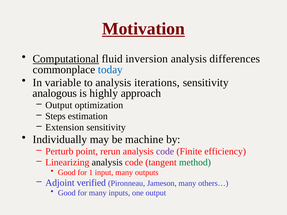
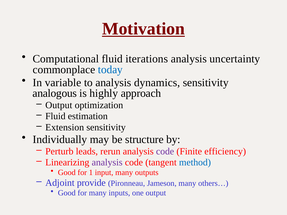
Computational underline: present -> none
inversion: inversion -> iterations
differences: differences -> uncertainty
iterations: iterations -> dynamics
Steps at (55, 116): Steps -> Fluid
machine: machine -> structure
point: point -> leads
analysis at (107, 163) colour: black -> purple
method colour: green -> blue
verified: verified -> provide
